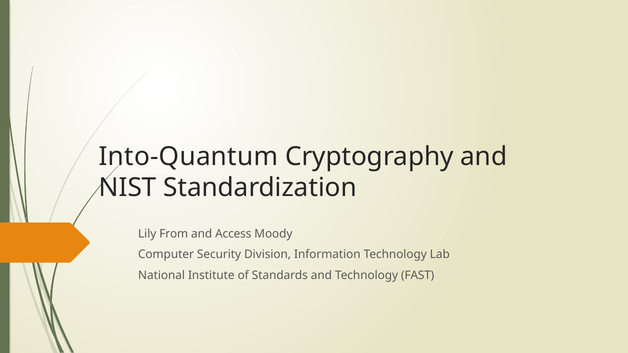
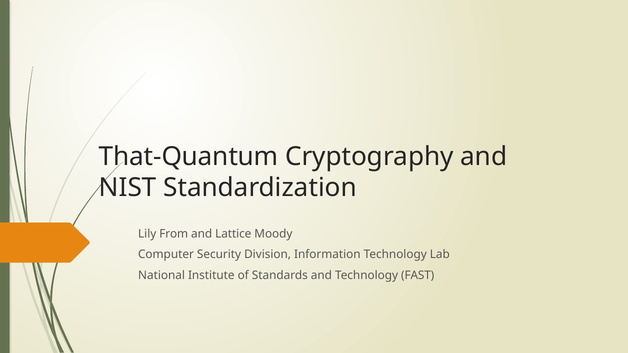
Into-Quantum: Into-Quantum -> That-Quantum
Access: Access -> Lattice
